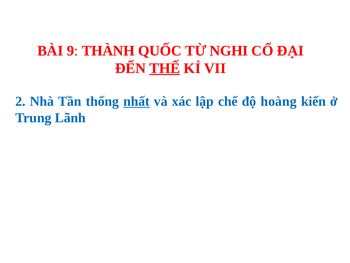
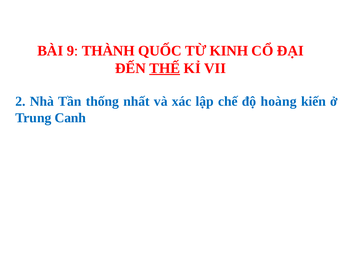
NGHI: NGHI -> KINH
nhất underline: present -> none
Lãnh: Lãnh -> Canh
